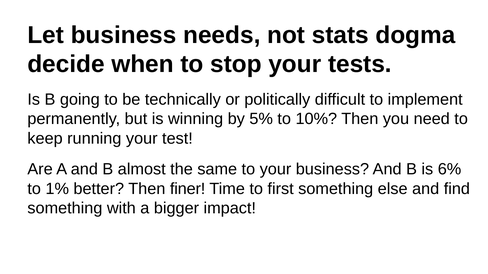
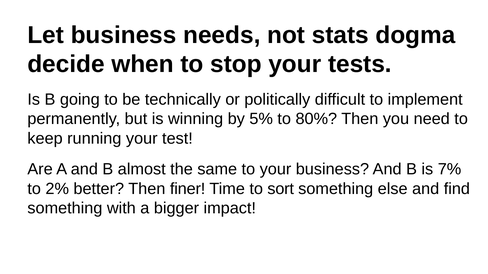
10%: 10% -> 80%
6%: 6% -> 7%
1%: 1% -> 2%
first: first -> sort
